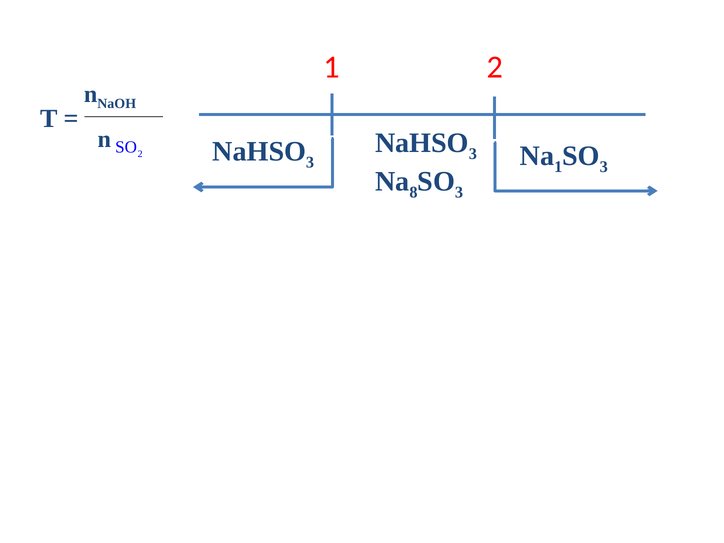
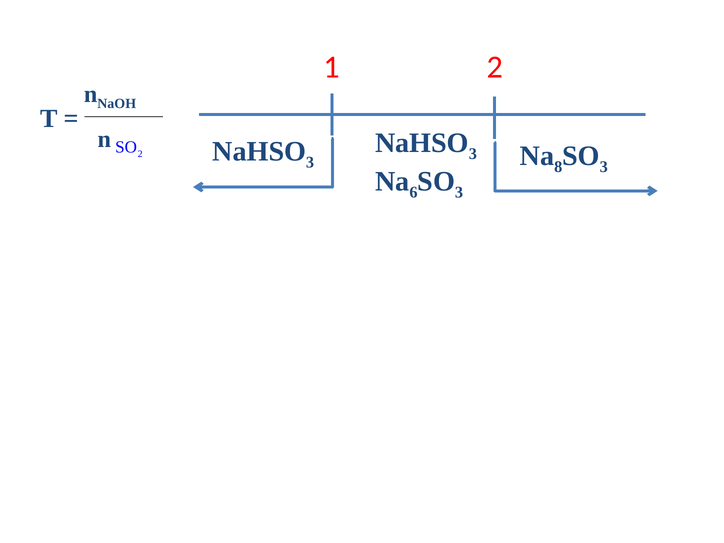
1 at (558, 167): 1 -> 8
8: 8 -> 6
